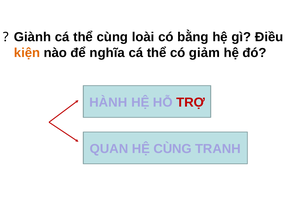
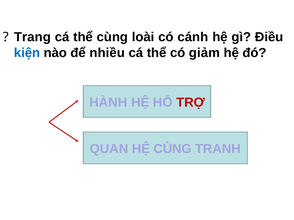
Giành: Giành -> Trang
bằng: bằng -> cánh
kiện colour: orange -> blue
nghĩa: nghĩa -> nhiều
